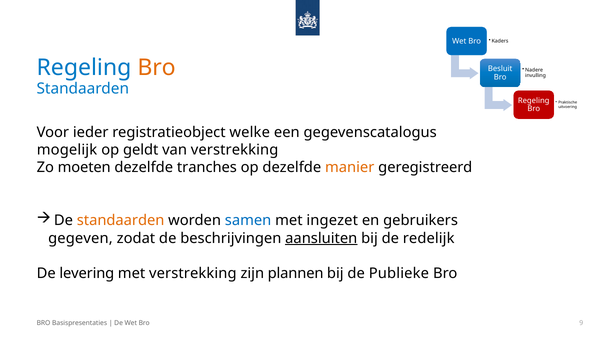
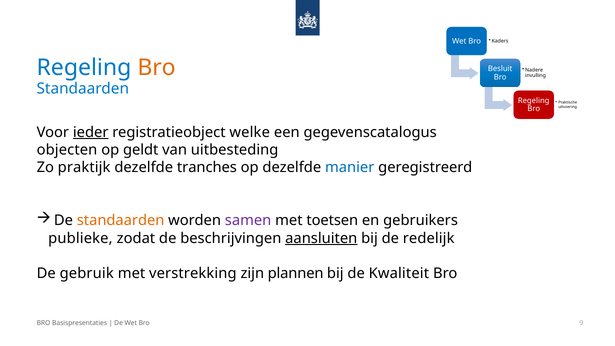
ieder underline: none -> present
mogelijk: mogelijk -> objecten
van verstrekking: verstrekking -> uitbesteding
moeten: moeten -> praktijk
manier colour: orange -> blue
samen colour: blue -> purple
ingezet: ingezet -> toetsen
gegeven: gegeven -> publieke
levering: levering -> gebruik
Publieke: Publieke -> Kwaliteit
